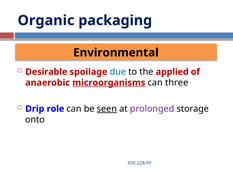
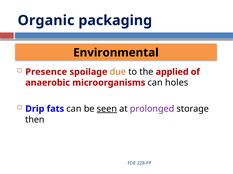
Desirable: Desirable -> Presence
due colour: blue -> orange
microorganisms underline: present -> none
three: three -> holes
role: role -> fats
onto: onto -> then
